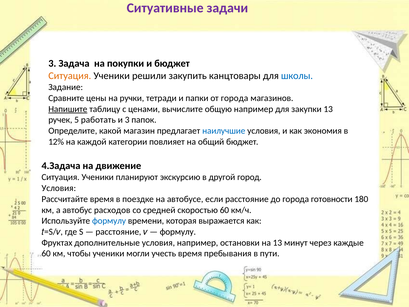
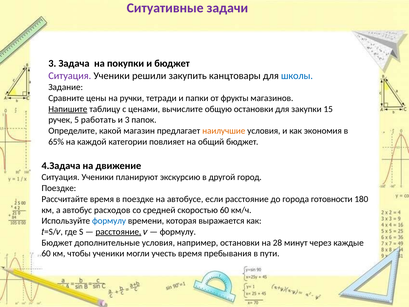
Ситуация at (70, 76) colour: orange -> purple
от города: города -> фрукты
общую например: например -> остановки
закупки 13: 13 -> 15
наилучшие colour: blue -> orange
12%: 12% -> 65%
Условия at (59, 188): Условия -> Поездке
расстояние at (118, 232) underline: none -> present
Фруктах at (57, 243): Фруктах -> Бюджет
на 13: 13 -> 28
